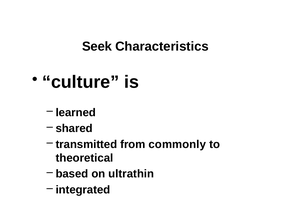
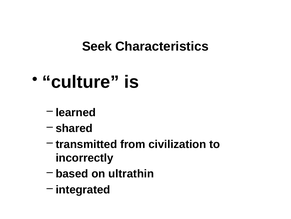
commonly: commonly -> civilization
theoretical: theoretical -> incorrectly
